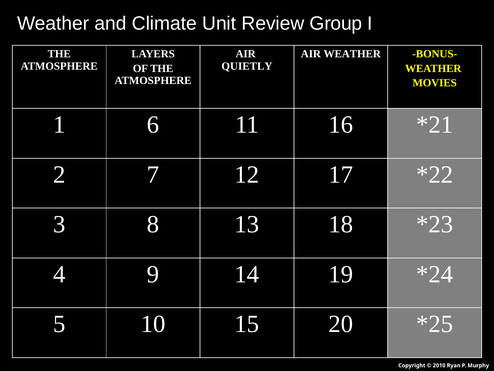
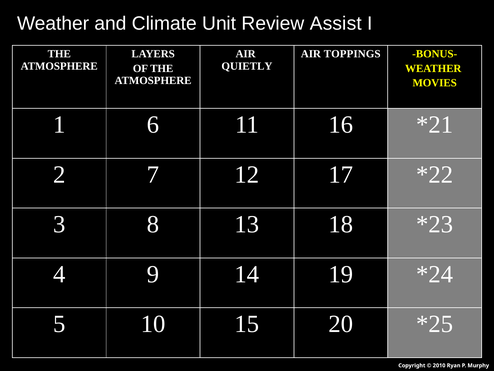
Group: Group -> Assist
AIR WEATHER: WEATHER -> TOPPINGS
